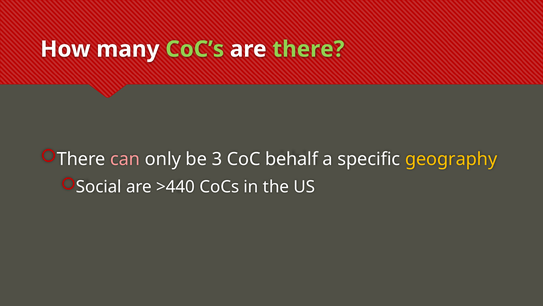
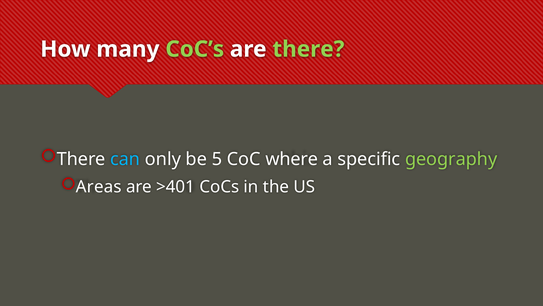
can colour: pink -> light blue
3: 3 -> 5
behalf: behalf -> where
geography colour: yellow -> light green
Social: Social -> Areas
>440: >440 -> >401
